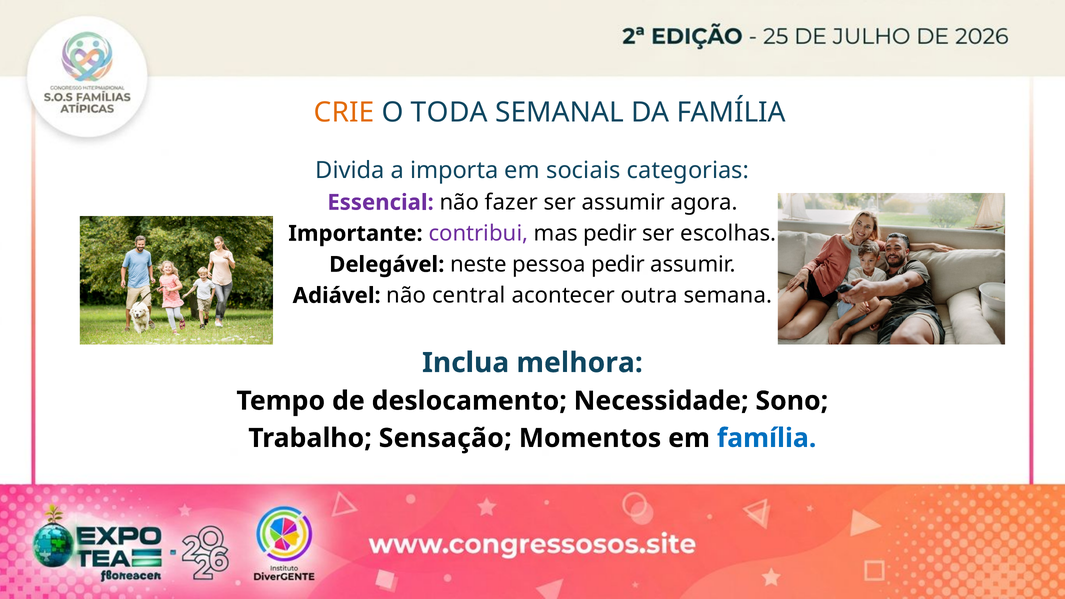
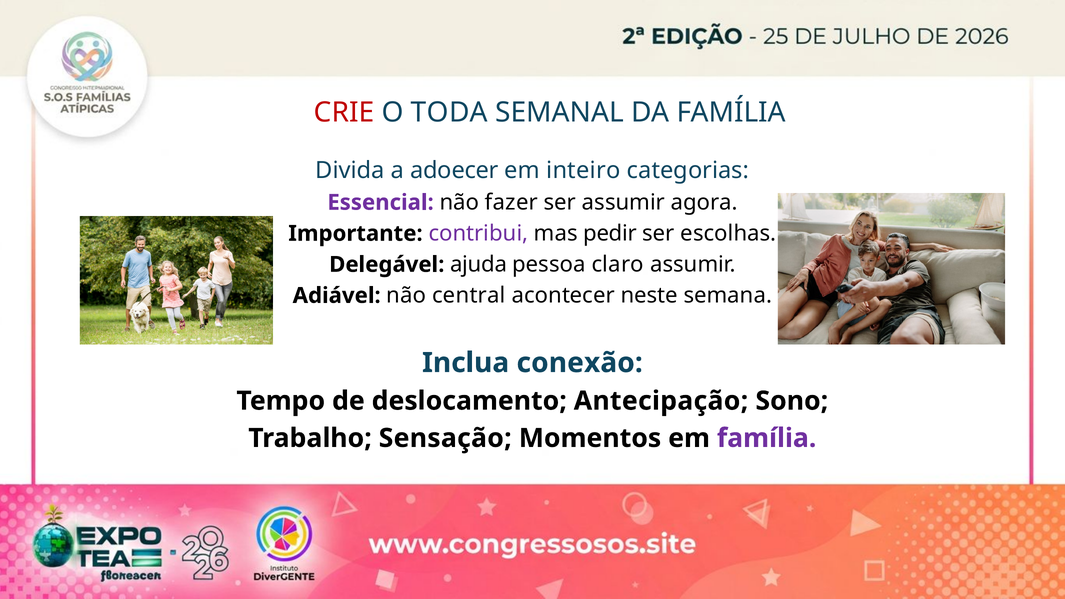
CRIE colour: orange -> red
importa: importa -> adoecer
sociais: sociais -> inteiro
neste: neste -> ajuda
pessoa pedir: pedir -> claro
outra: outra -> neste
melhora: melhora -> conexão
Necessidade: Necessidade -> Antecipação
família at (767, 438) colour: blue -> purple
